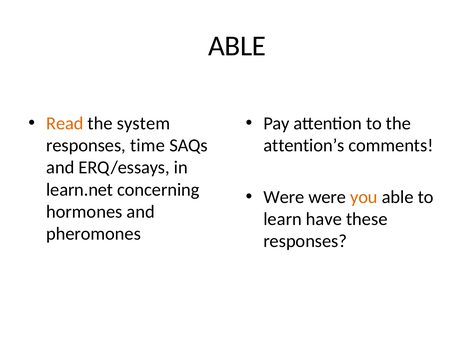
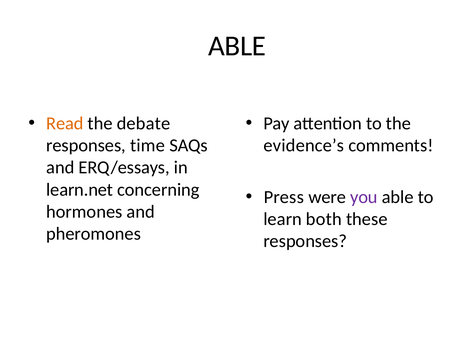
system: system -> debate
attention’s: attention’s -> evidence’s
Were at (284, 197): Were -> Press
you colour: orange -> purple
have: have -> both
